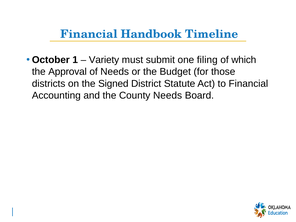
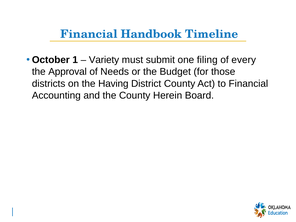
which: which -> every
Signed: Signed -> Having
District Statute: Statute -> County
County Needs: Needs -> Herein
